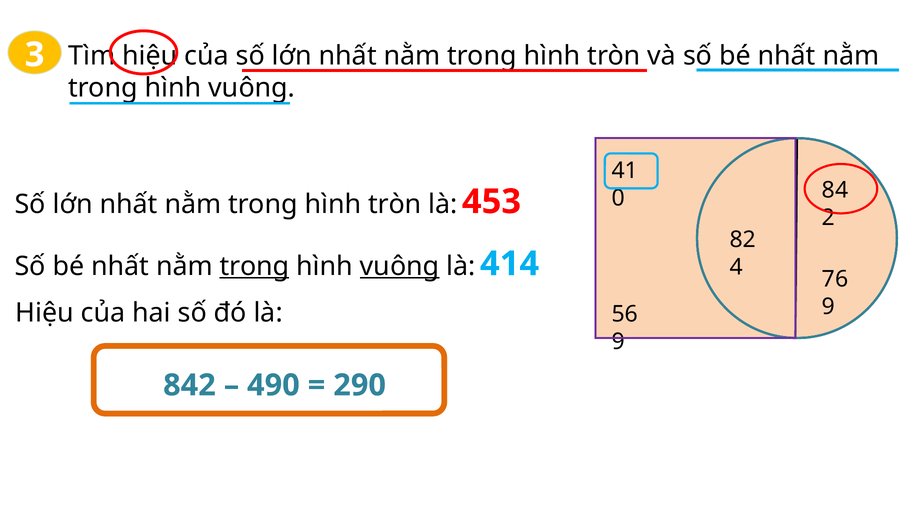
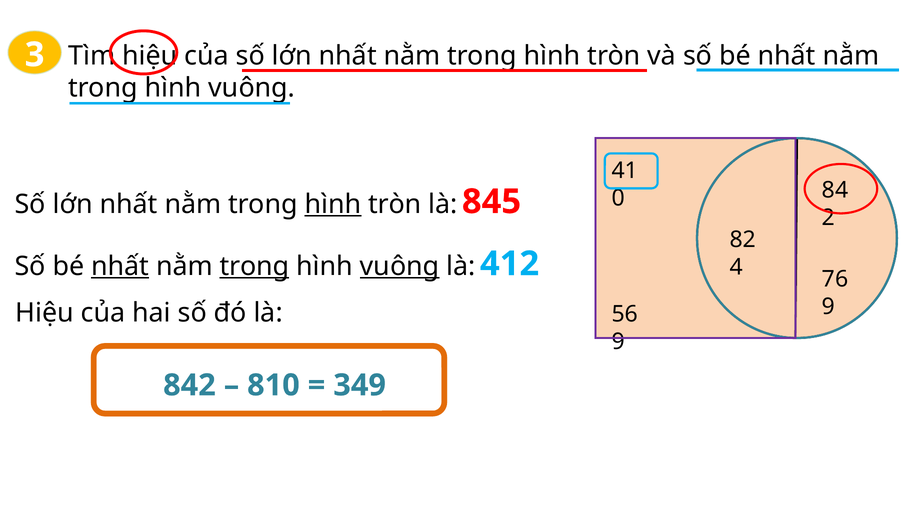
hình at (333, 204) underline: none -> present
453: 453 -> 845
nhất at (120, 266) underline: none -> present
414: 414 -> 412
490: 490 -> 810
290: 290 -> 349
